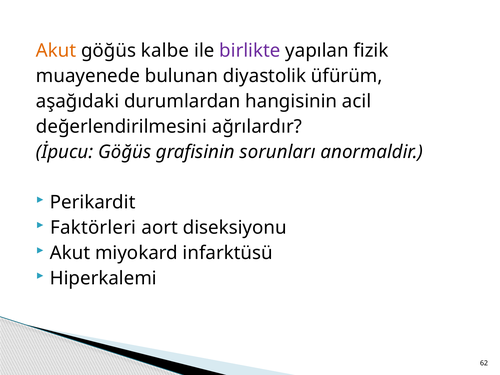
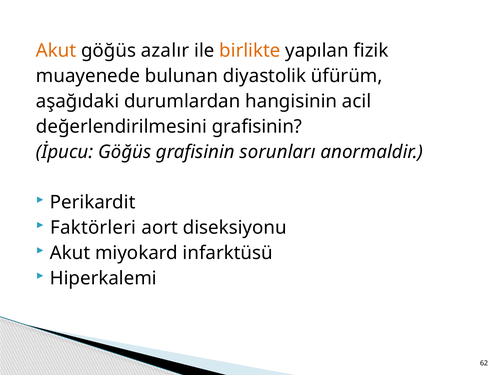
kalbe: kalbe -> azalır
birlikte colour: purple -> orange
değerlendirilmesini ağrılardır: ağrılardır -> grafisinin
